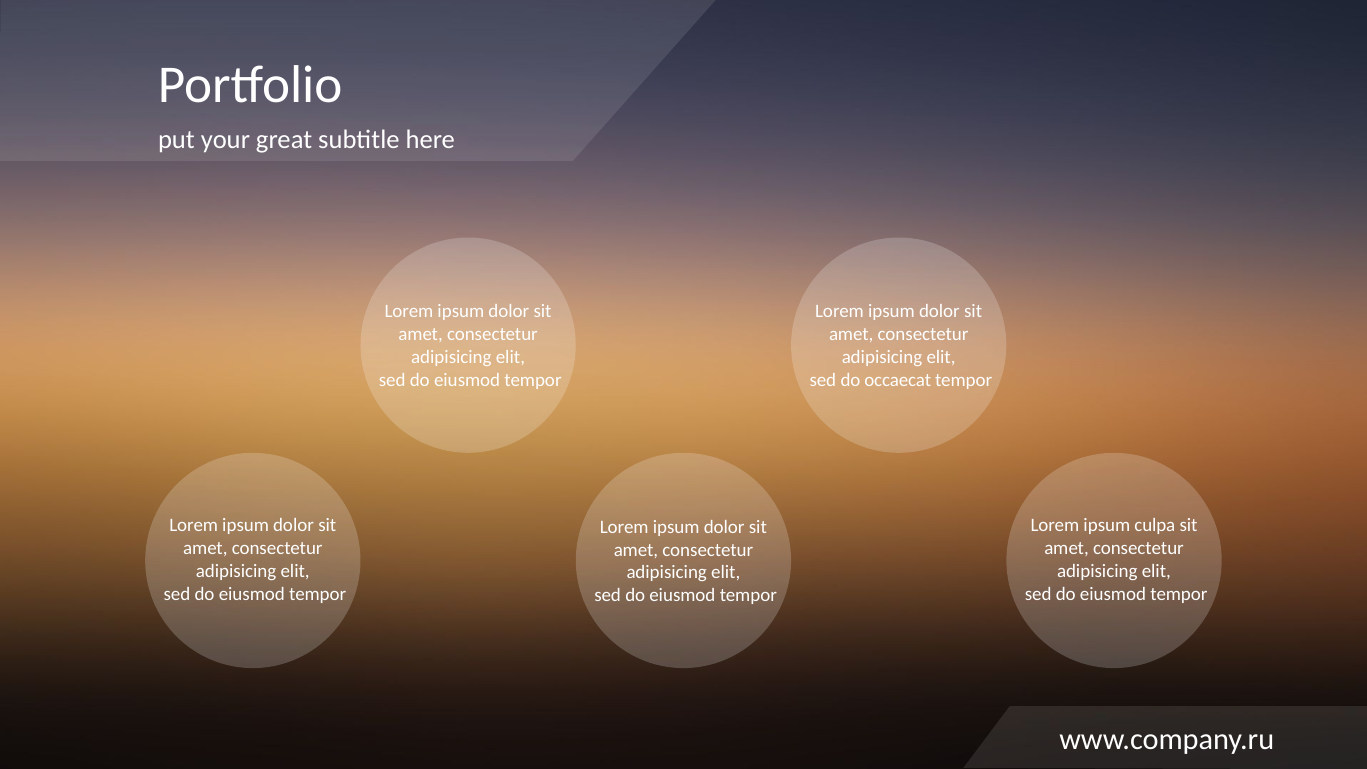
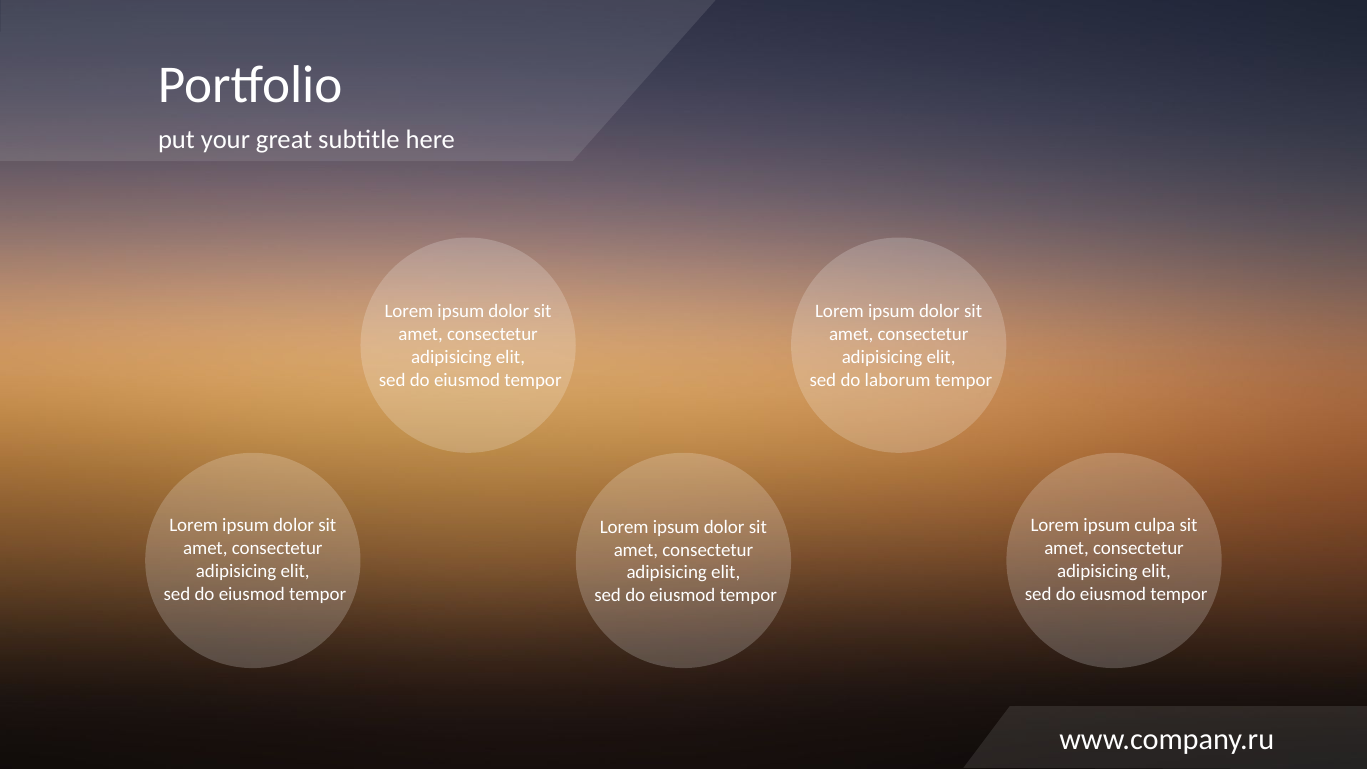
occaecat: occaecat -> laborum
